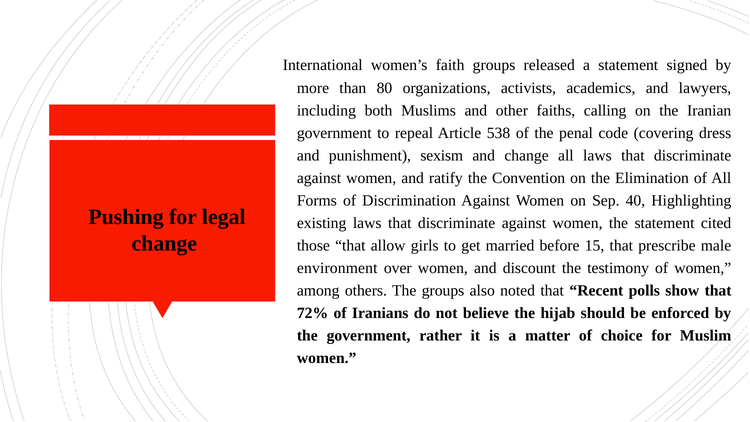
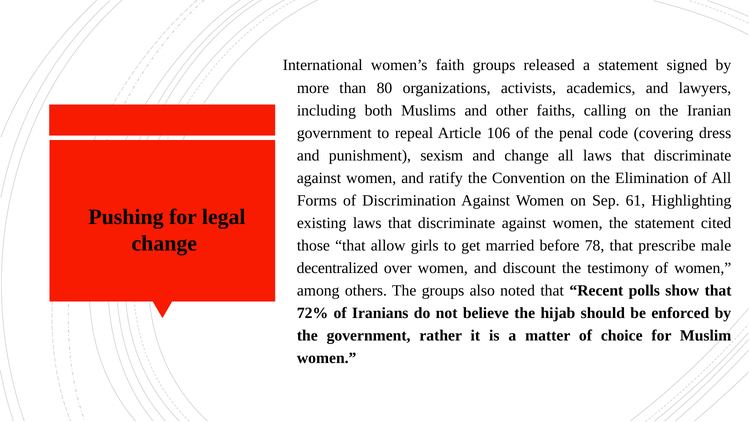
538: 538 -> 106
40: 40 -> 61
15: 15 -> 78
environment: environment -> decentralized
